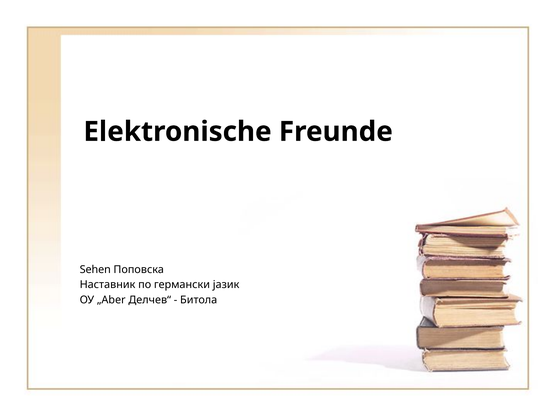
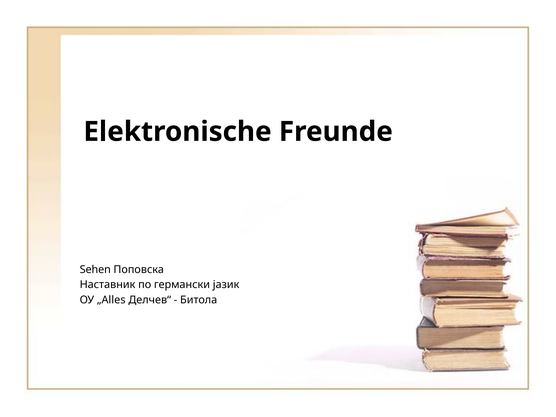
„Aber: „Aber -> „Alles
